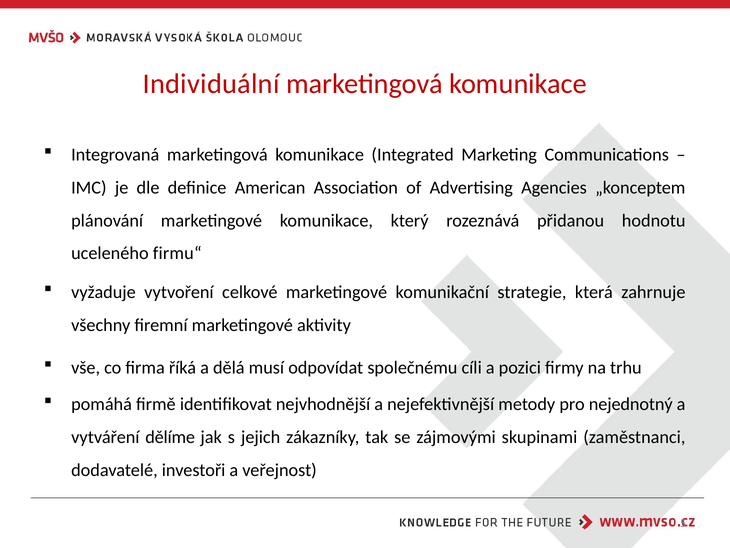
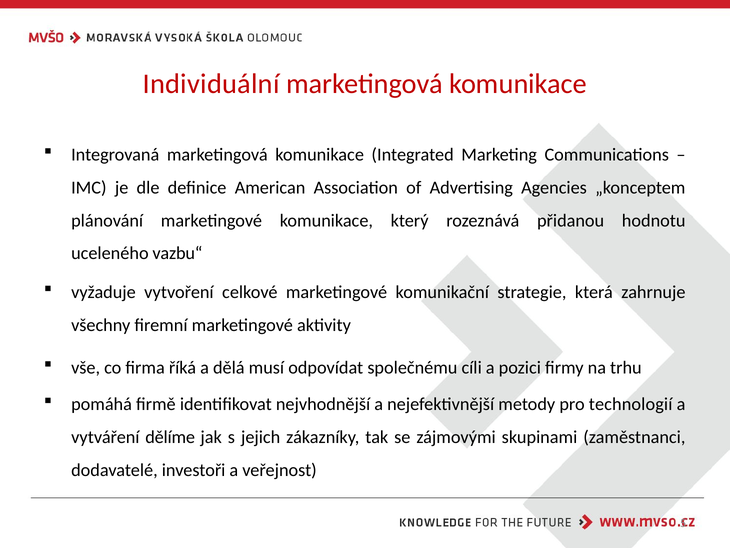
firmu“: firmu“ -> vazbu“
nejednotný: nejednotný -> technologií
